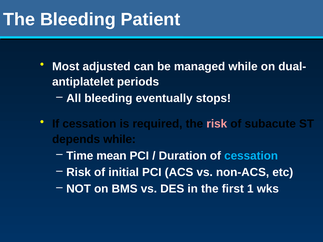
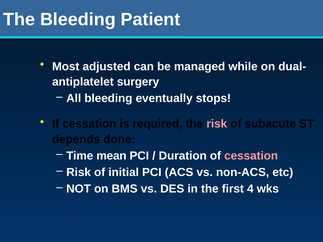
periods: periods -> surgery
depends while: while -> done
cessation at (251, 156) colour: light blue -> pink
1: 1 -> 4
